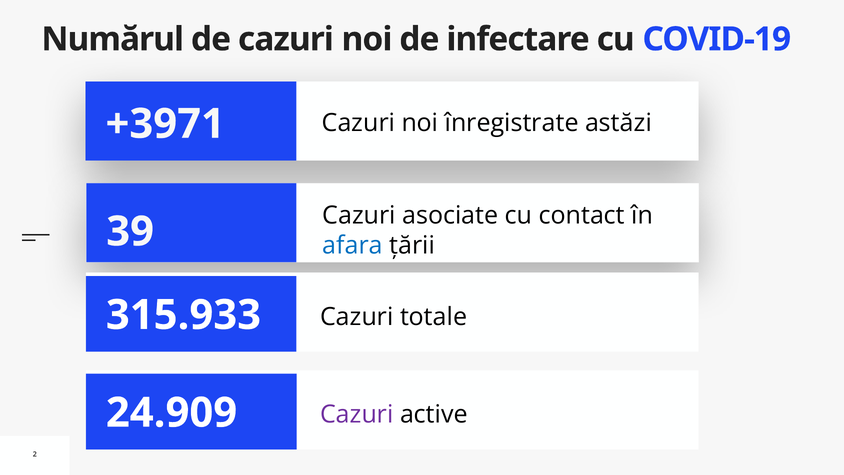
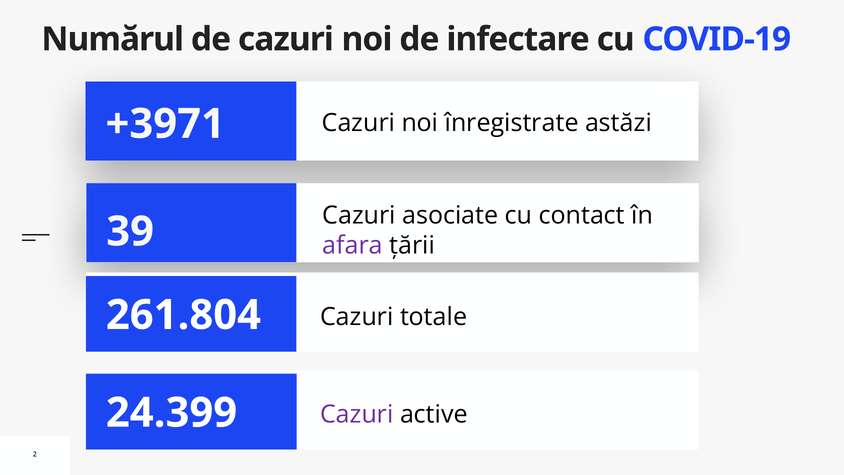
afara colour: blue -> purple
315.933: 315.933 -> 261.804
24.909: 24.909 -> 24.399
